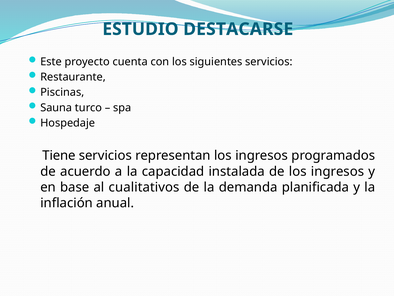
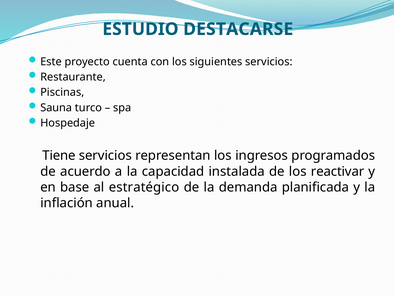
de los ingresos: ingresos -> reactivar
cualitativos: cualitativos -> estratégico
